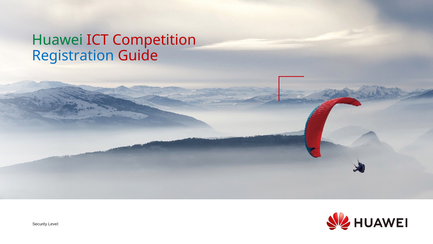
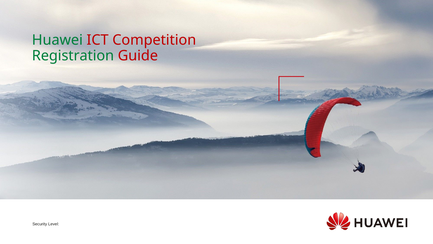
Registration colour: blue -> green
